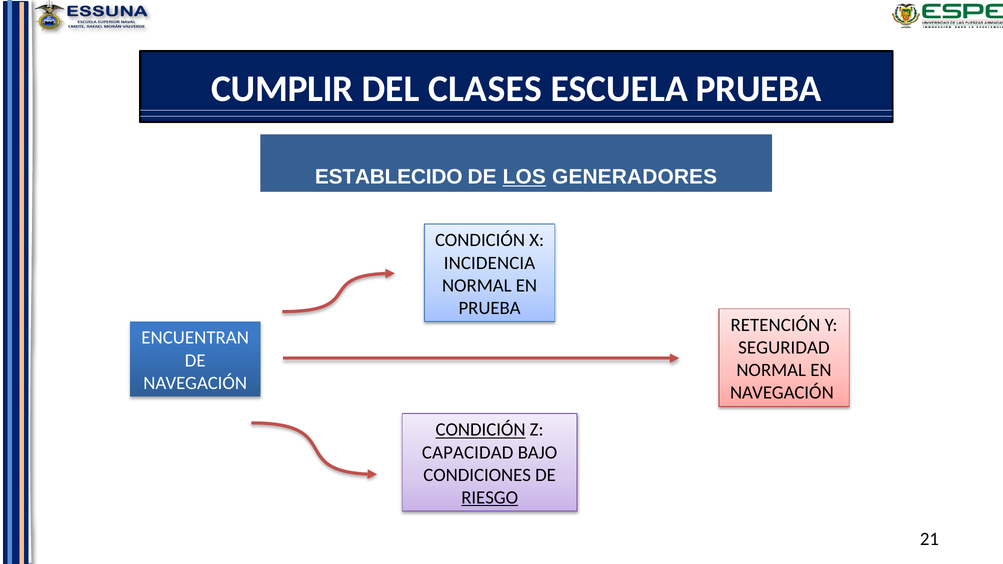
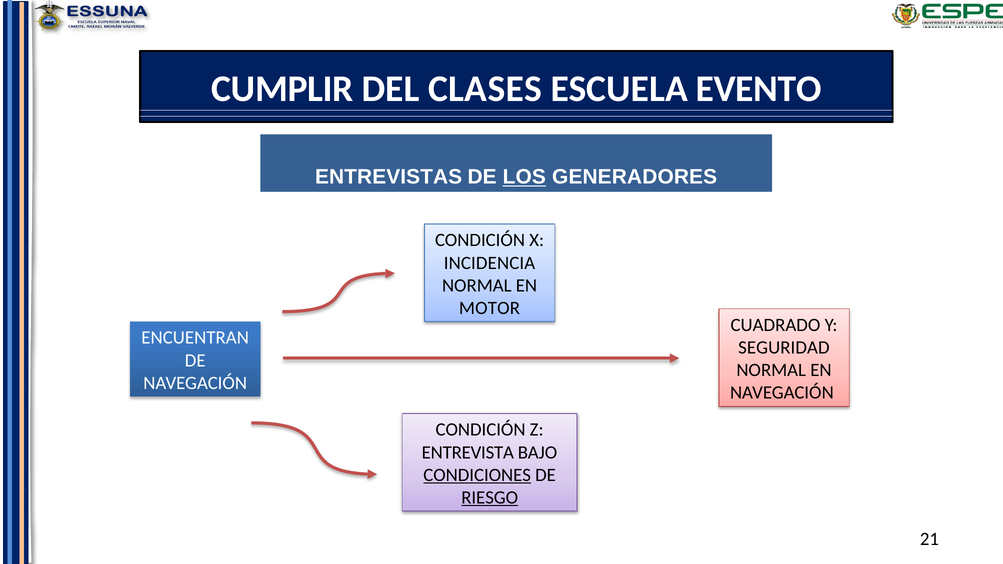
ESCUELA PRUEBA: PRUEBA -> EVENTO
ESTABLECIDO: ESTABLECIDO -> ENTREVISTAS
PRUEBA at (490, 308): PRUEBA -> MOTOR
RETENCIÓN: RETENCIÓN -> CUADRADO
CONDICIÓN at (481, 430) underline: present -> none
CAPACIDAD: CAPACIDAD -> ENTREVISTA
CONDICIONES underline: none -> present
